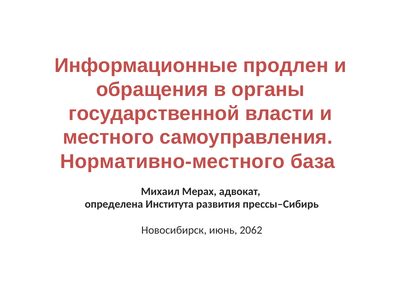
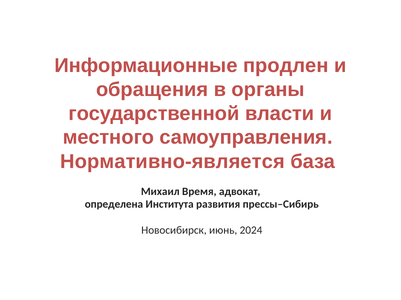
Нормативно-местного: Нормативно-местного -> Нормативно-является
Мерах: Мерах -> Время
2062: 2062 -> 2024
